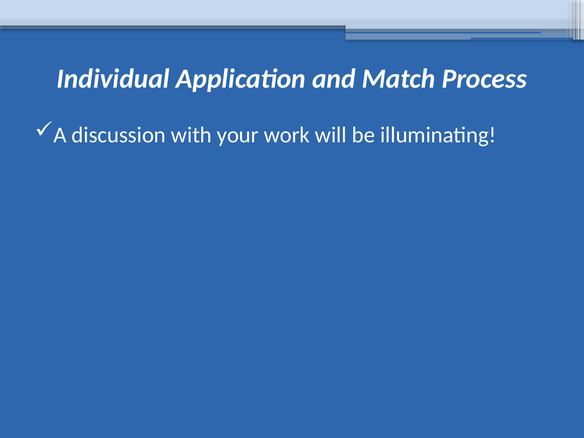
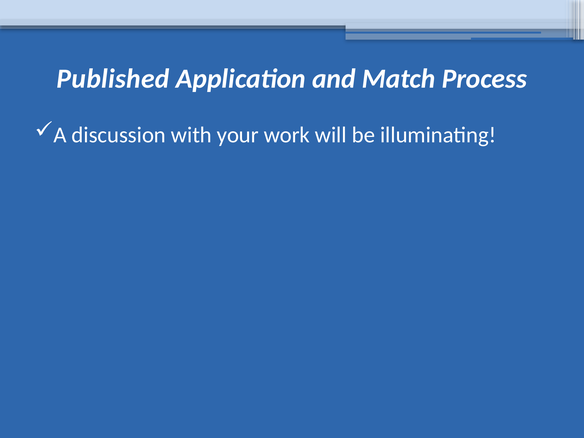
Individual: Individual -> Published
